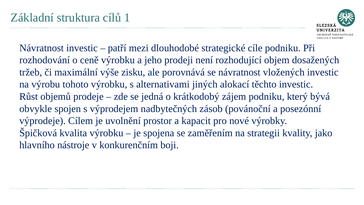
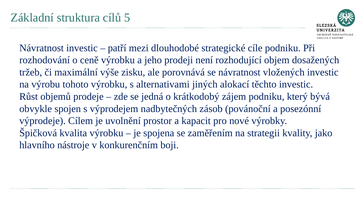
1: 1 -> 5
